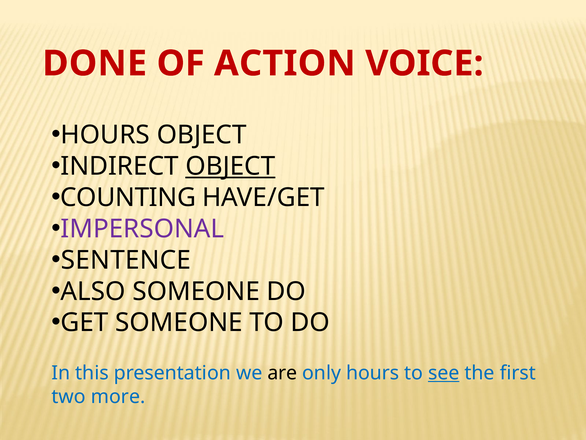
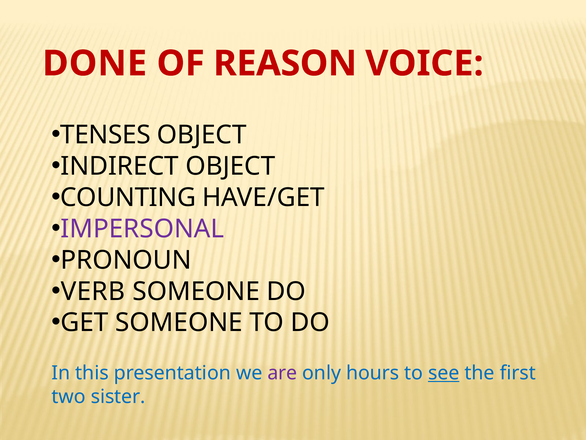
ACTION: ACTION -> REASON
HOURS at (105, 135): HOURS -> TENSES
OBJECT at (230, 166) underline: present -> none
SENTENCE: SENTENCE -> PRONOUN
ALSO: ALSO -> VERB
are colour: black -> purple
more: more -> sister
